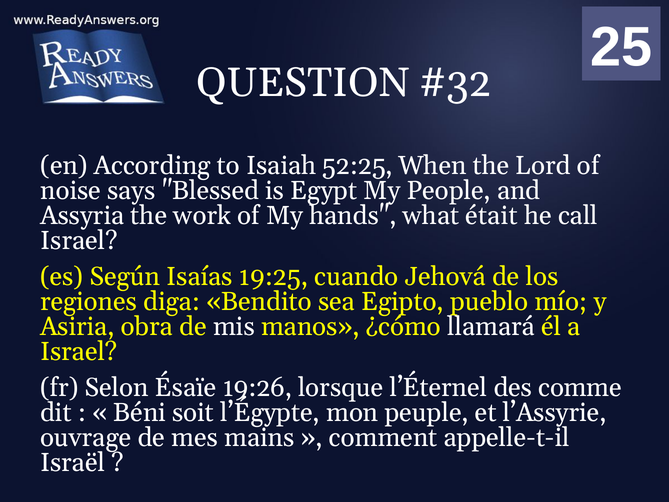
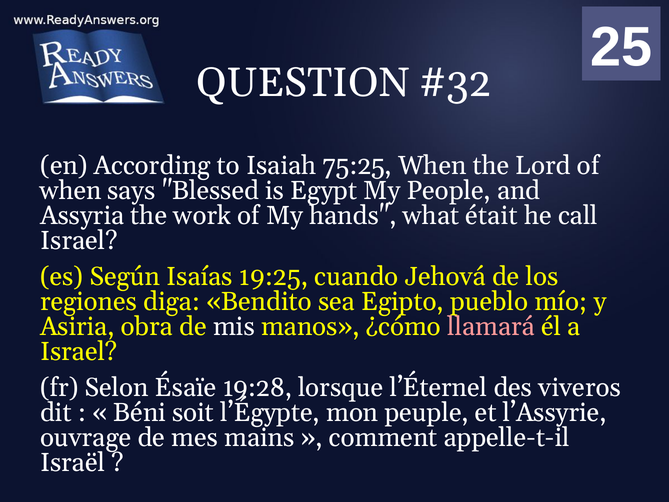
52:25: 52:25 -> 75:25
noise at (71, 191): noise -> when
llamará colour: white -> pink
19:26: 19:26 -> 19:28
comme: comme -> viveros
